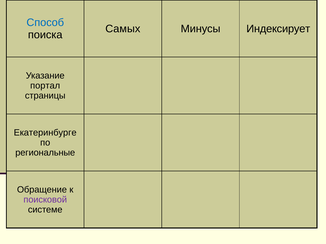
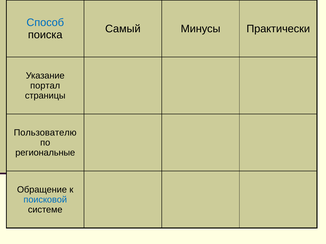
Самых: Самых -> Самый
Индексирует: Индексирует -> Практически
Екатеринбурге: Екатеринбурге -> Пользователю
поисковой colour: purple -> blue
